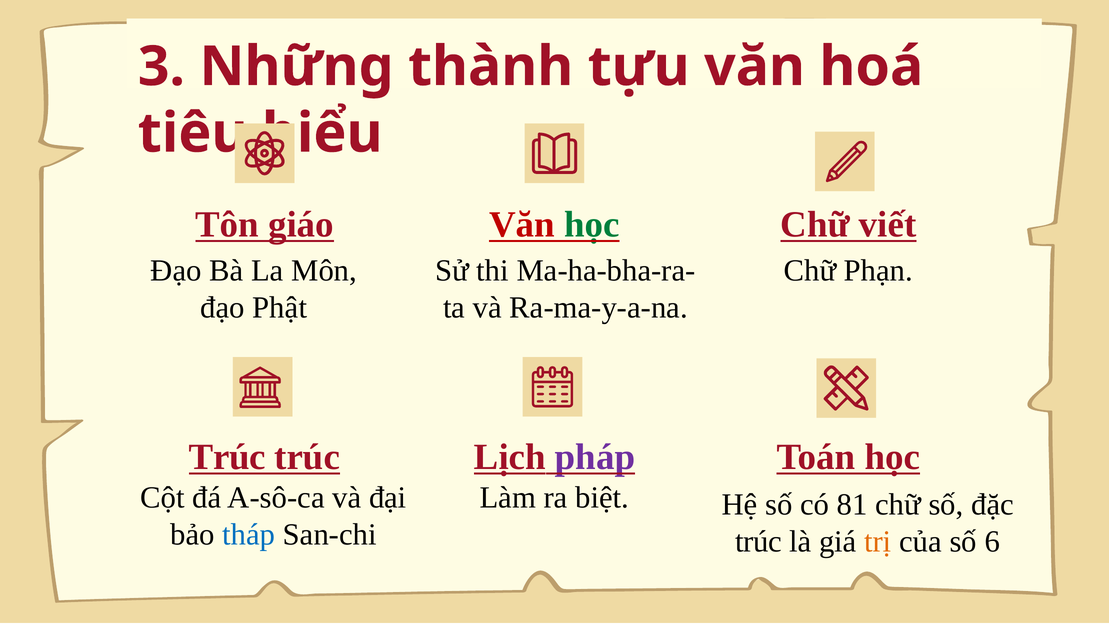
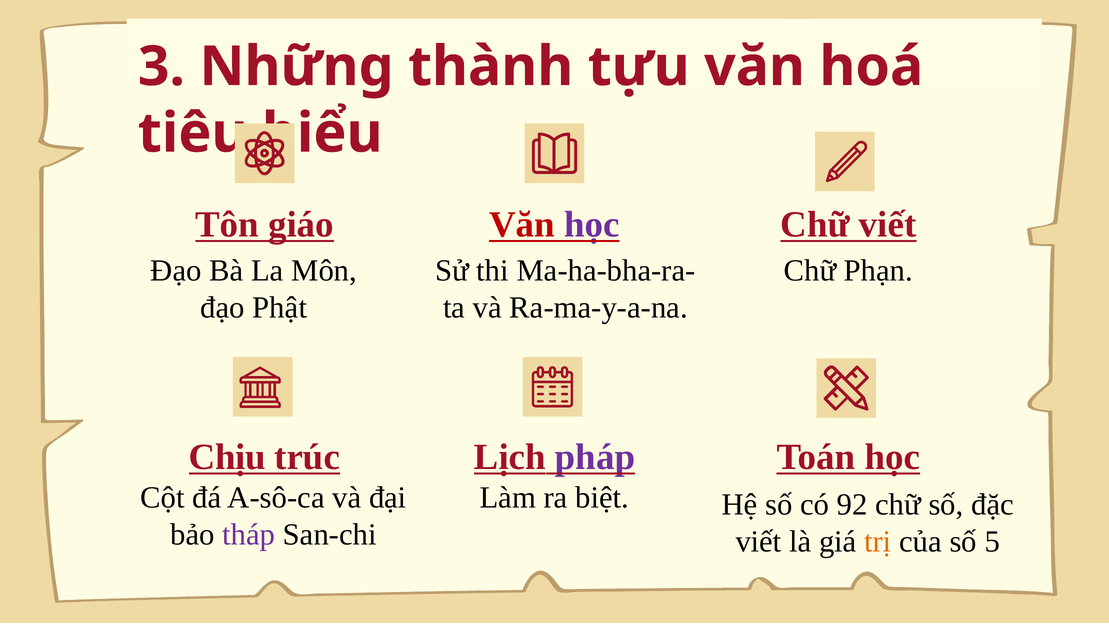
học at (592, 225) colour: green -> purple
Trúc at (227, 457): Trúc -> Chịu
81: 81 -> 92
tháp colour: blue -> purple
trúc at (759, 541): trúc -> viết
6: 6 -> 5
